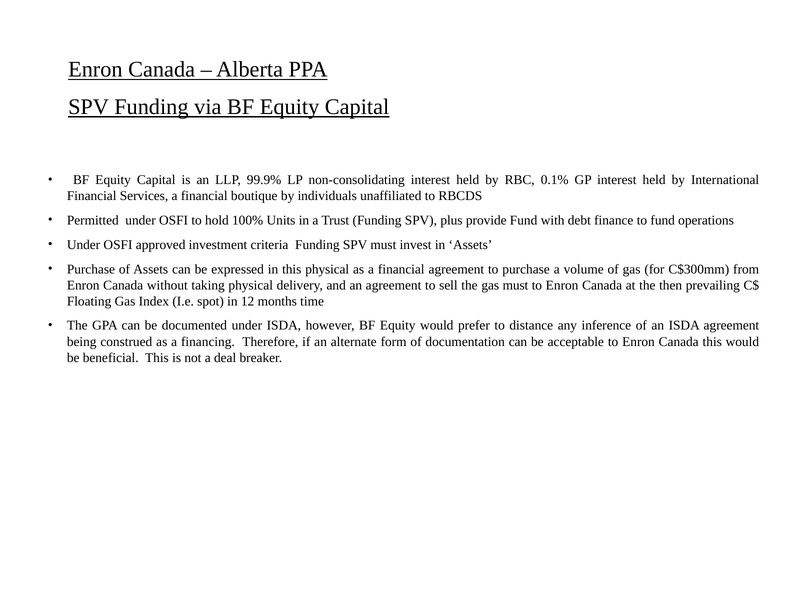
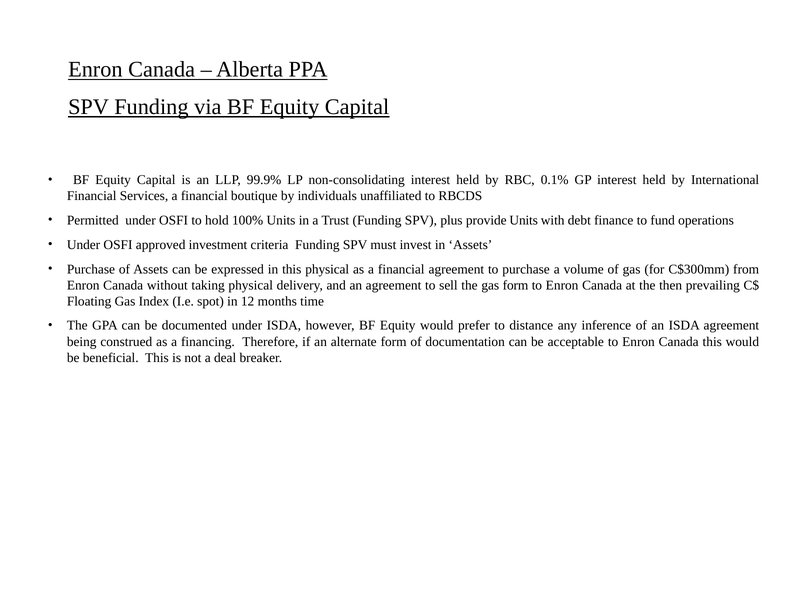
provide Fund: Fund -> Units
gas must: must -> form
